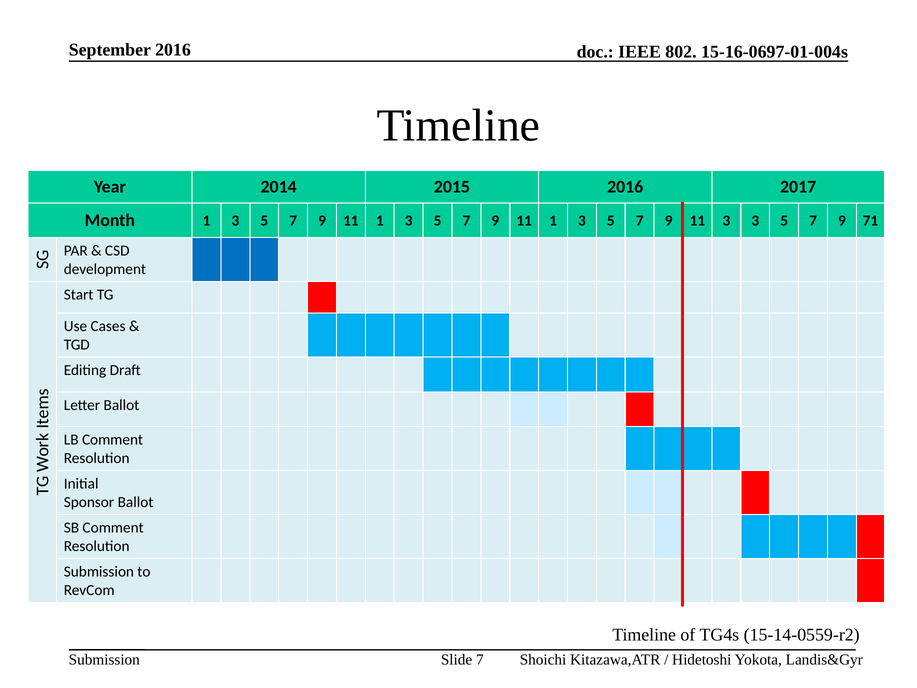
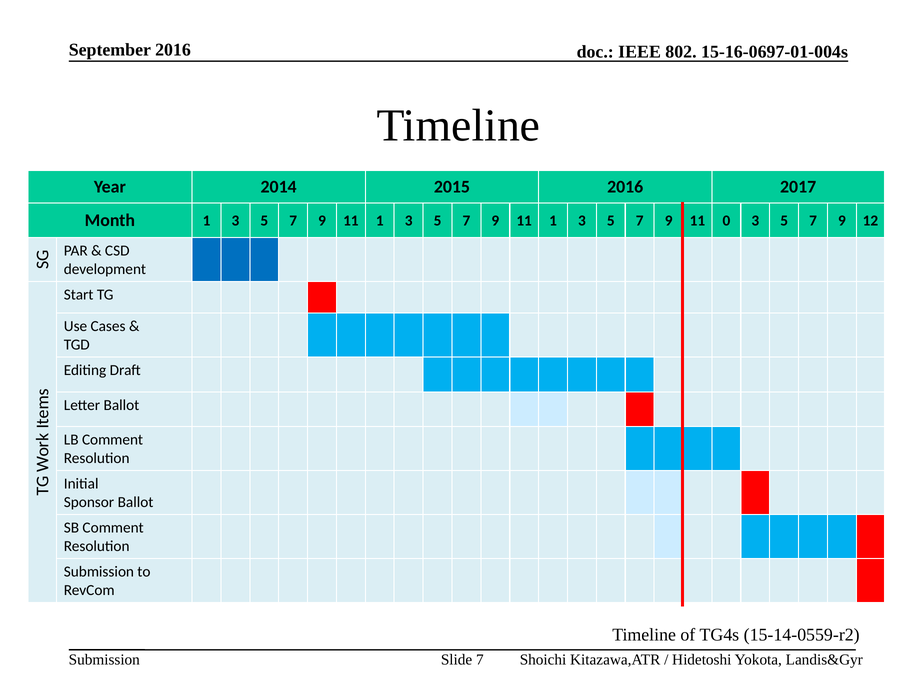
11 3: 3 -> 0
71: 71 -> 12
